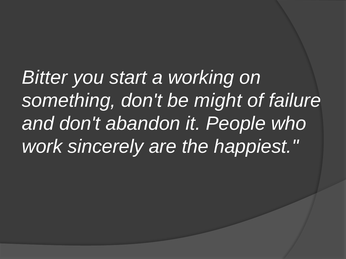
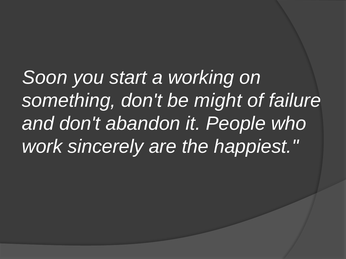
Bitter: Bitter -> Soon
